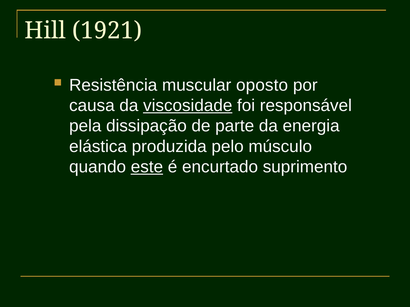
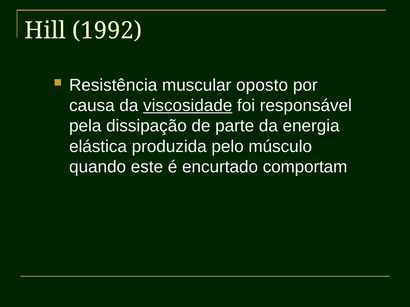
1921: 1921 -> 1992
este underline: present -> none
suprimento: suprimento -> comportam
